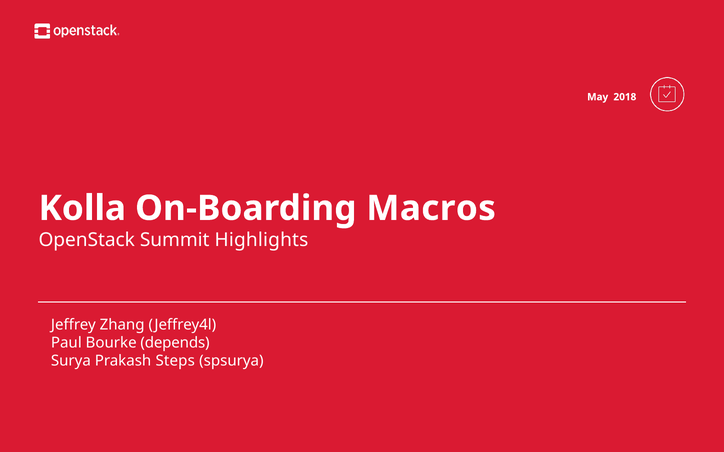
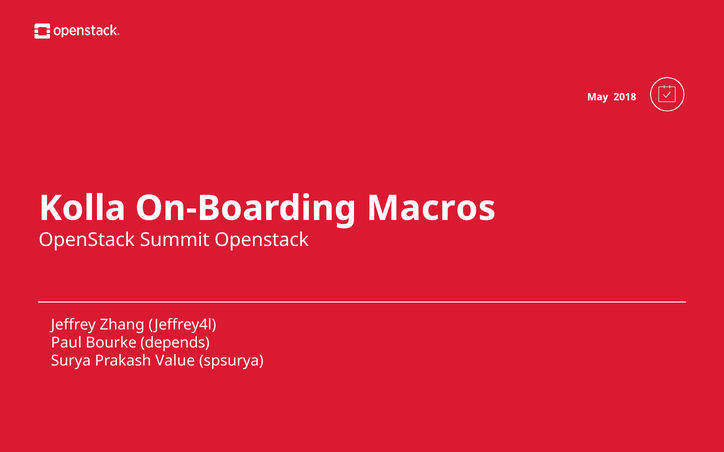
Summit Highlights: Highlights -> Openstack
Steps: Steps -> Value
